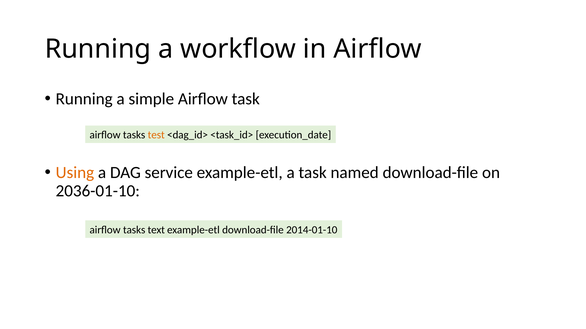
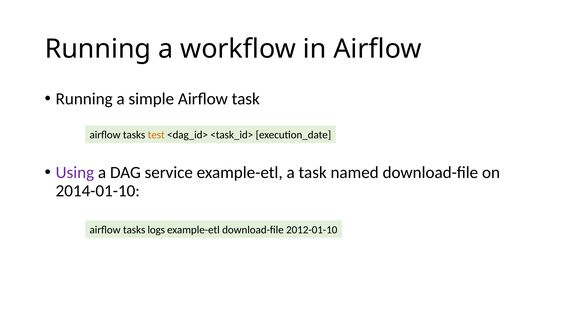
Using colour: orange -> purple
2036-01-10: 2036-01-10 -> 2014-01-10
text: text -> logs
2014-01-10: 2014-01-10 -> 2012-01-10
